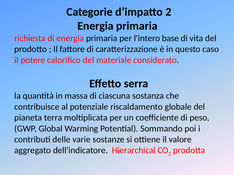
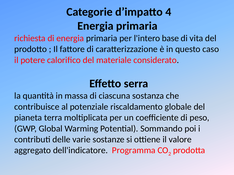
d’impatto 2: 2 -> 4
Hierarchical: Hierarchical -> Programma
